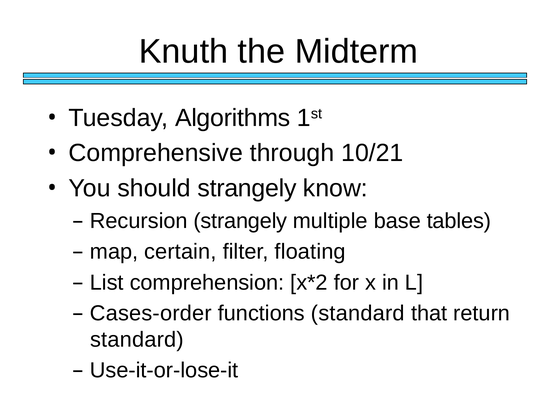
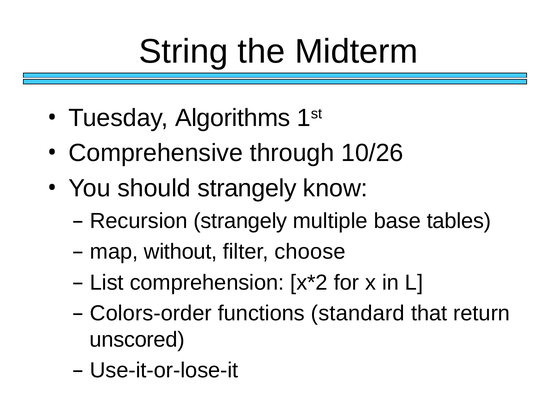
Knuth: Knuth -> String
10/21: 10/21 -> 10/26
certain: certain -> without
floating: floating -> choose
Cases-order: Cases-order -> Colors-order
standard at (137, 340): standard -> unscored
